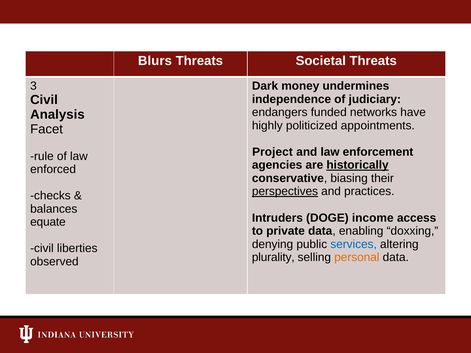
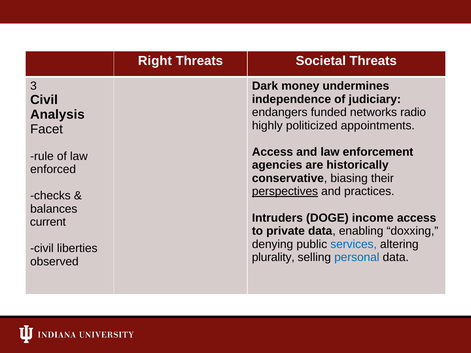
Blurs: Blurs -> Right
have: have -> radio
Project at (272, 152): Project -> Access
historically underline: present -> none
equate: equate -> current
personal colour: orange -> blue
